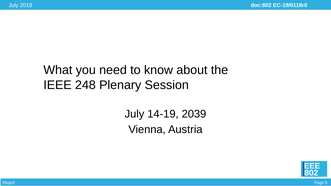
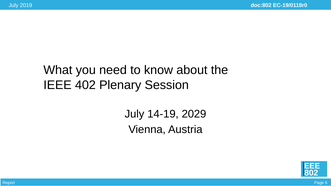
248: 248 -> 402
2039: 2039 -> 2029
